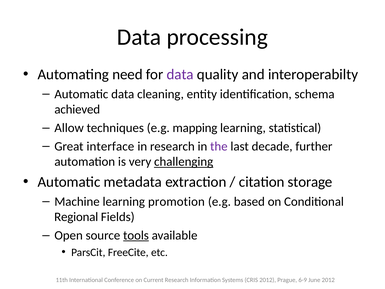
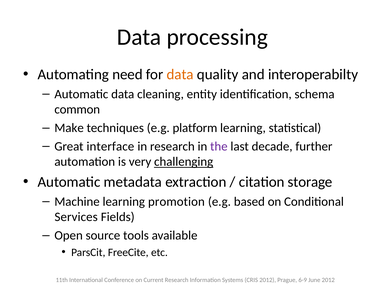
data at (180, 74) colour: purple -> orange
achieved: achieved -> common
Allow: Allow -> Make
mapping: mapping -> platform
Regional: Regional -> Services
tools underline: present -> none
